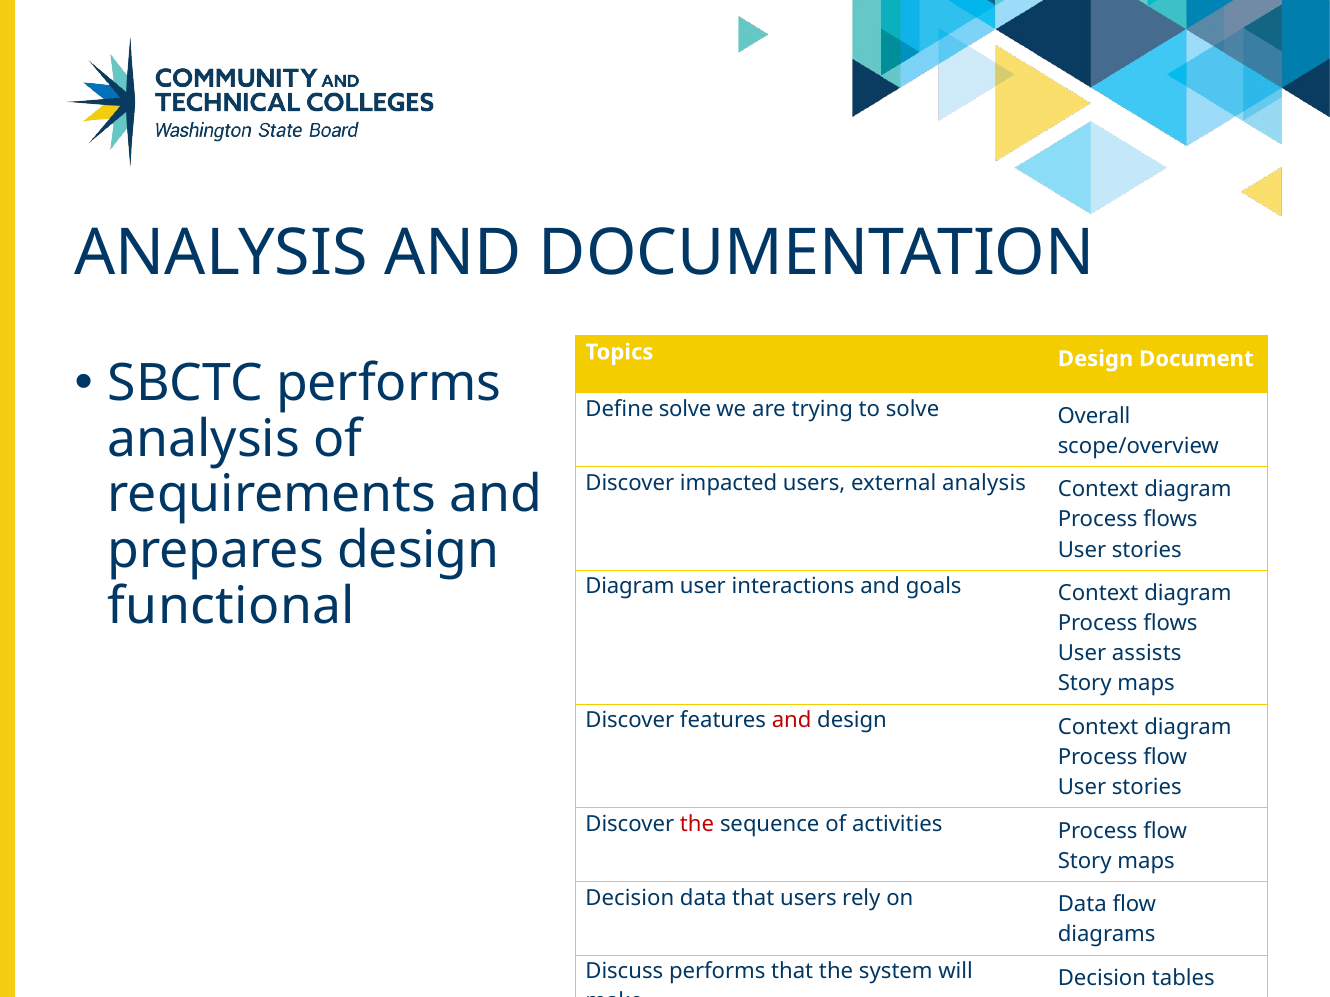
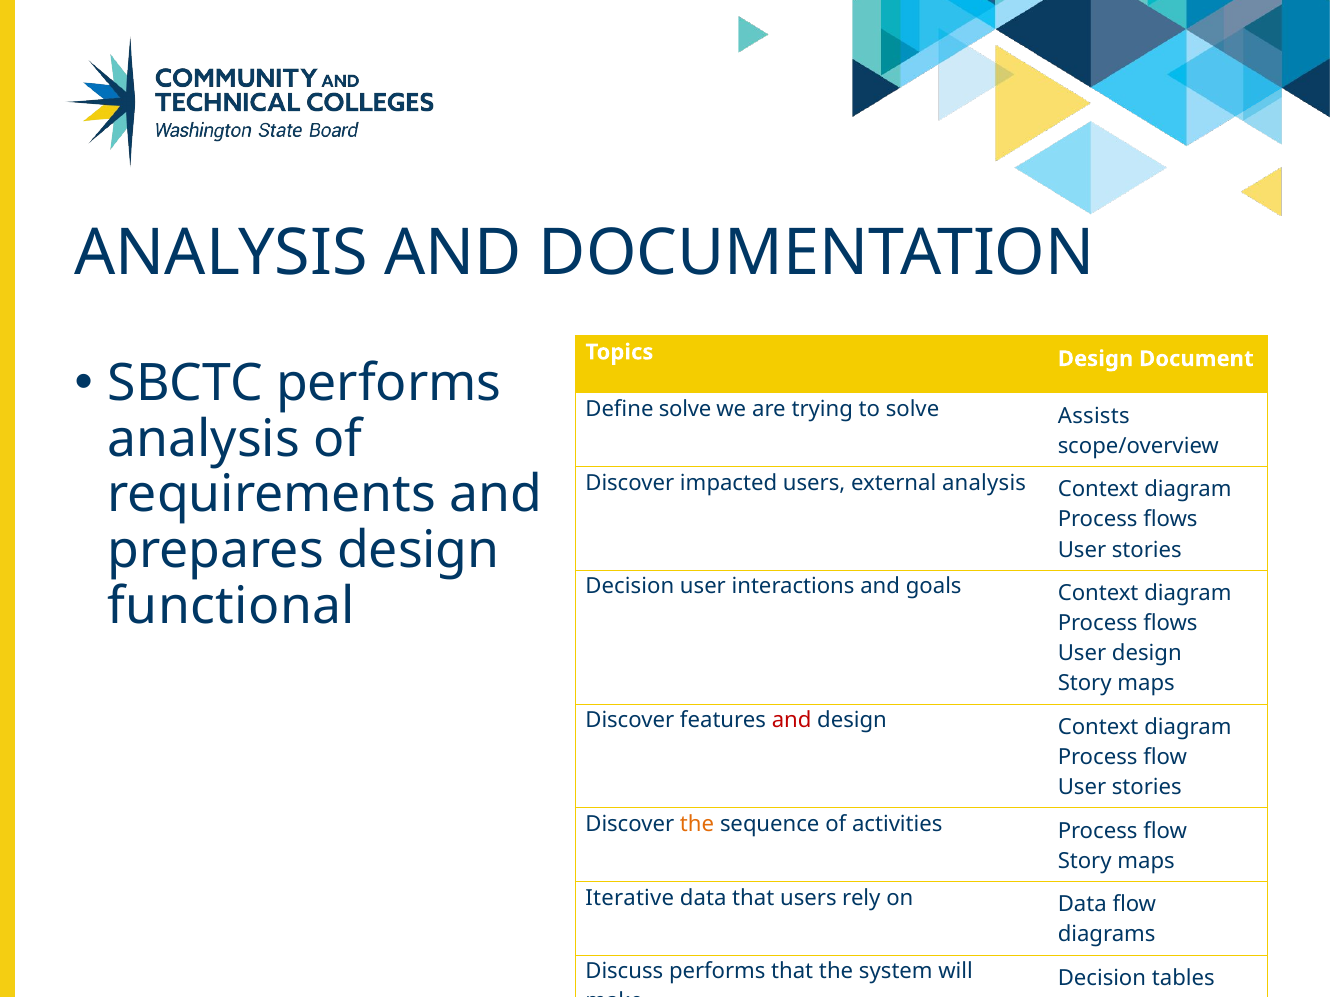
Overall: Overall -> Assists
Diagram at (630, 587): Diagram -> Decision
User assists: assists -> design
the at (697, 825) colour: red -> orange
Decision at (630, 898): Decision -> Iterative
